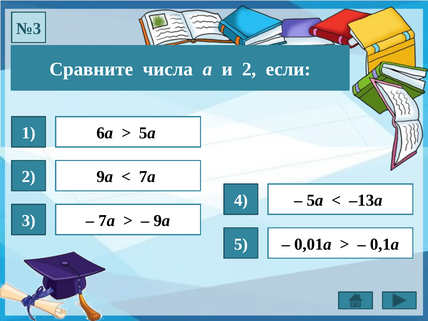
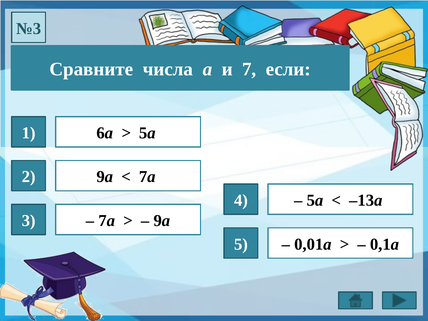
и 2: 2 -> 7
